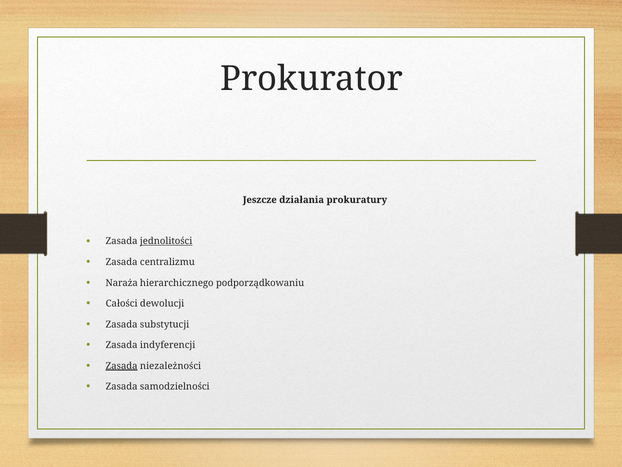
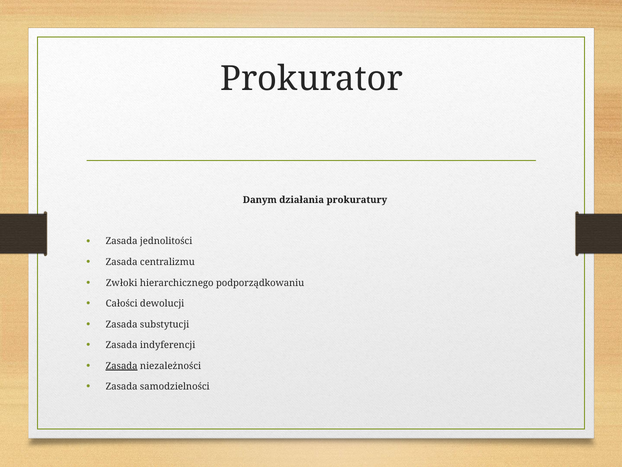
Jeszcze: Jeszcze -> Danym
jednolitości underline: present -> none
Naraża: Naraża -> Zwłoki
